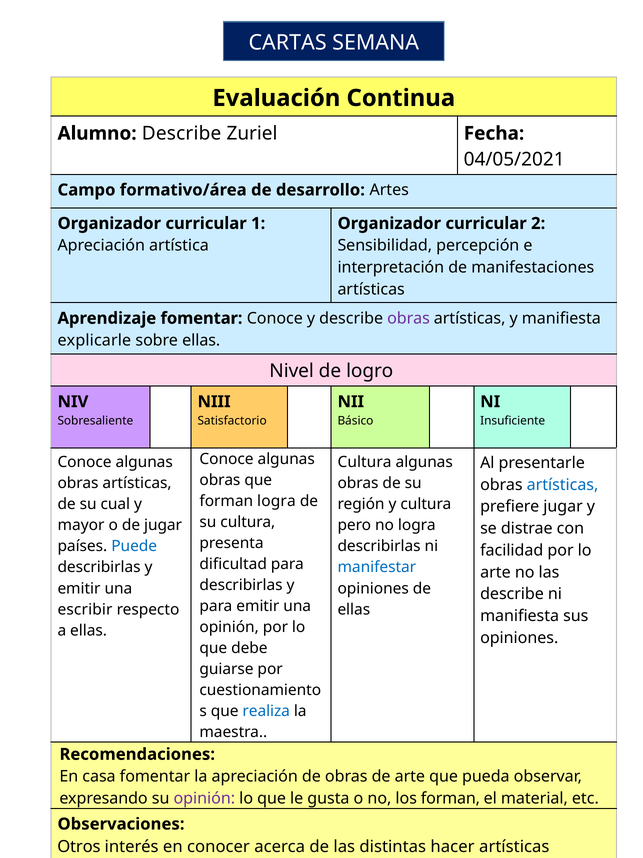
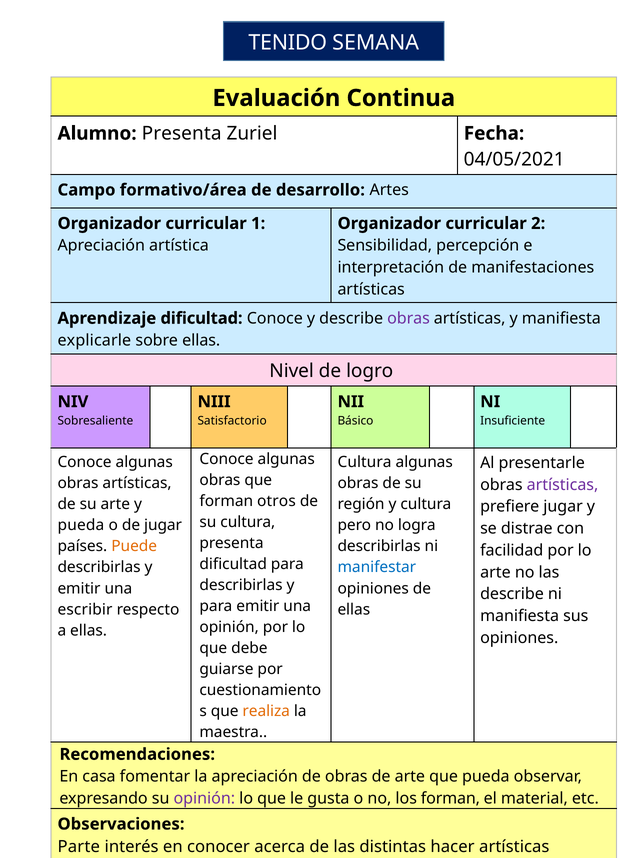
CARTAS: CARTAS -> TENIDO
Alumno Describe: Describe -> Presenta
Aprendizaje fomentar: fomentar -> dificultad
artísticas at (563, 484) colour: blue -> purple
forman logra: logra -> otros
su cual: cual -> arte
mayor at (81, 525): mayor -> pueda
Puede colour: blue -> orange
realiza colour: blue -> orange
Otros: Otros -> Parte
